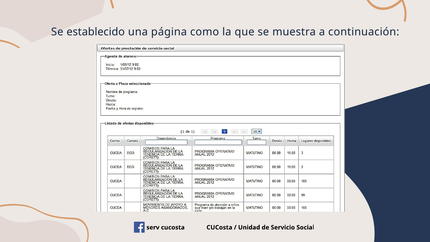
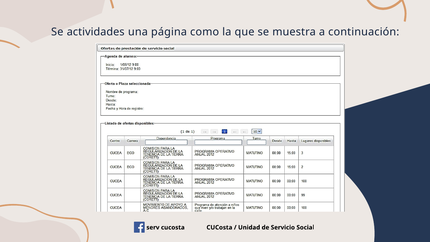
establecido: establecido -> actividades
